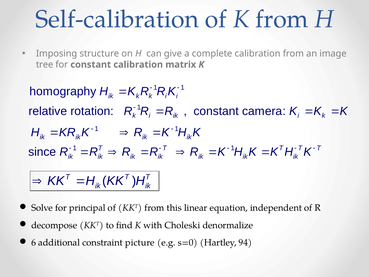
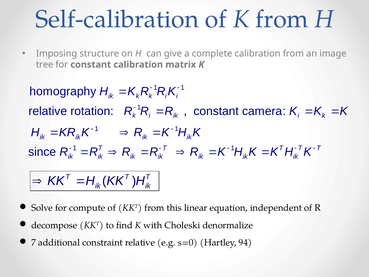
principal: principal -> compute
6: 6 -> 7
constraint picture: picture -> relative
